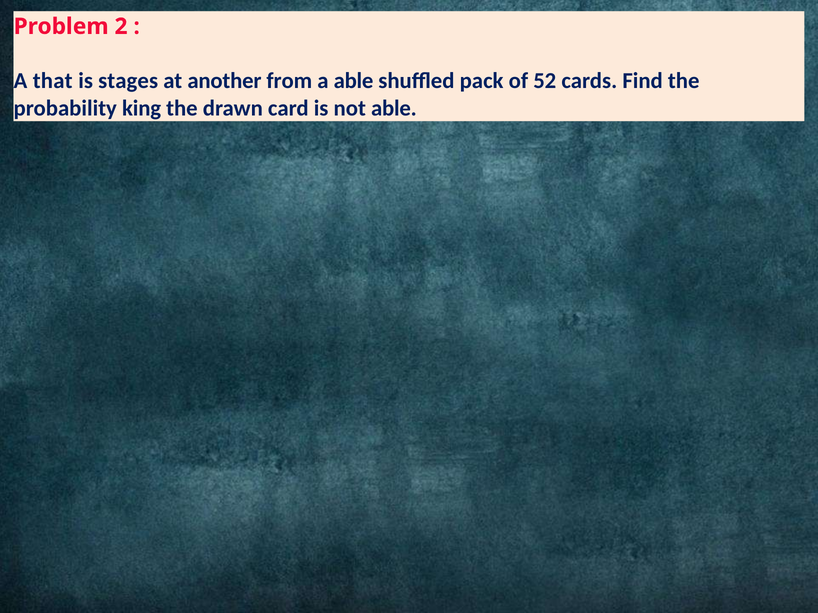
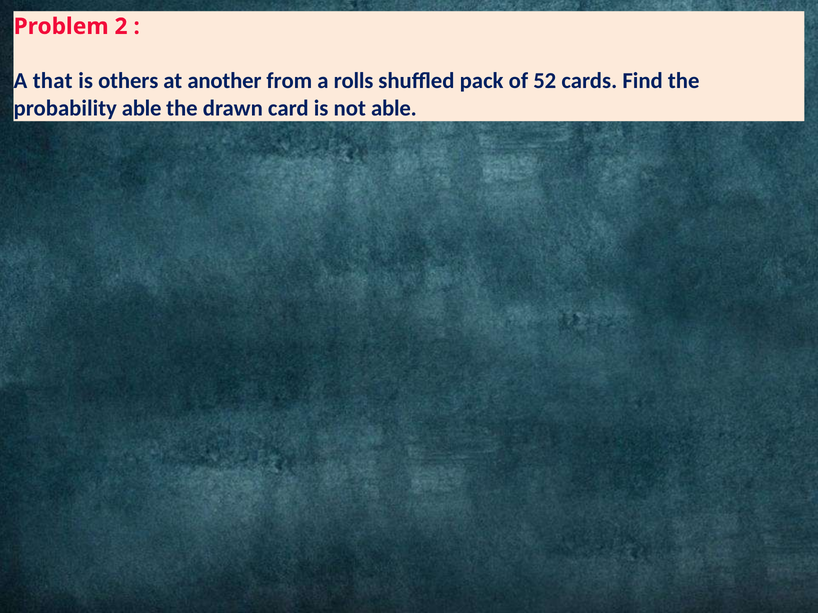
stages: stages -> others
a able: able -> rolls
probability king: king -> able
